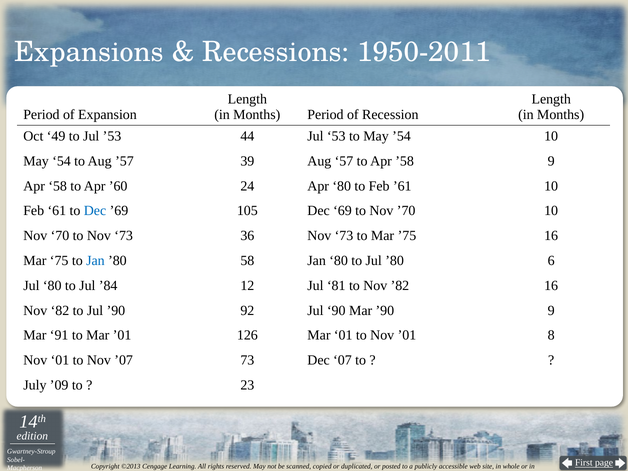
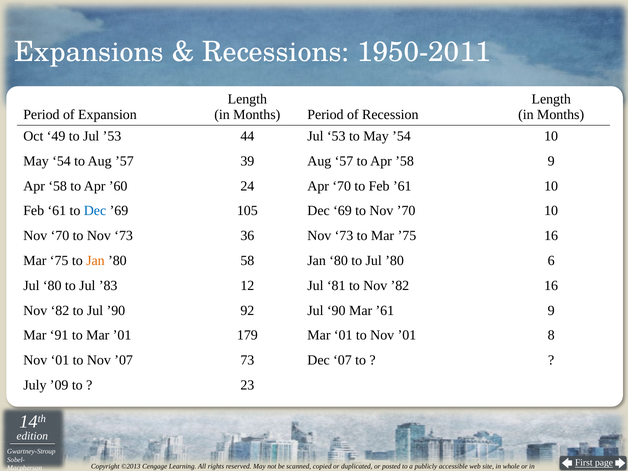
Apr 80: 80 -> 70
Jan at (95, 261) colour: blue -> orange
’84: ’84 -> ’83
Mar ’90: ’90 -> ’61
126: 126 -> 179
